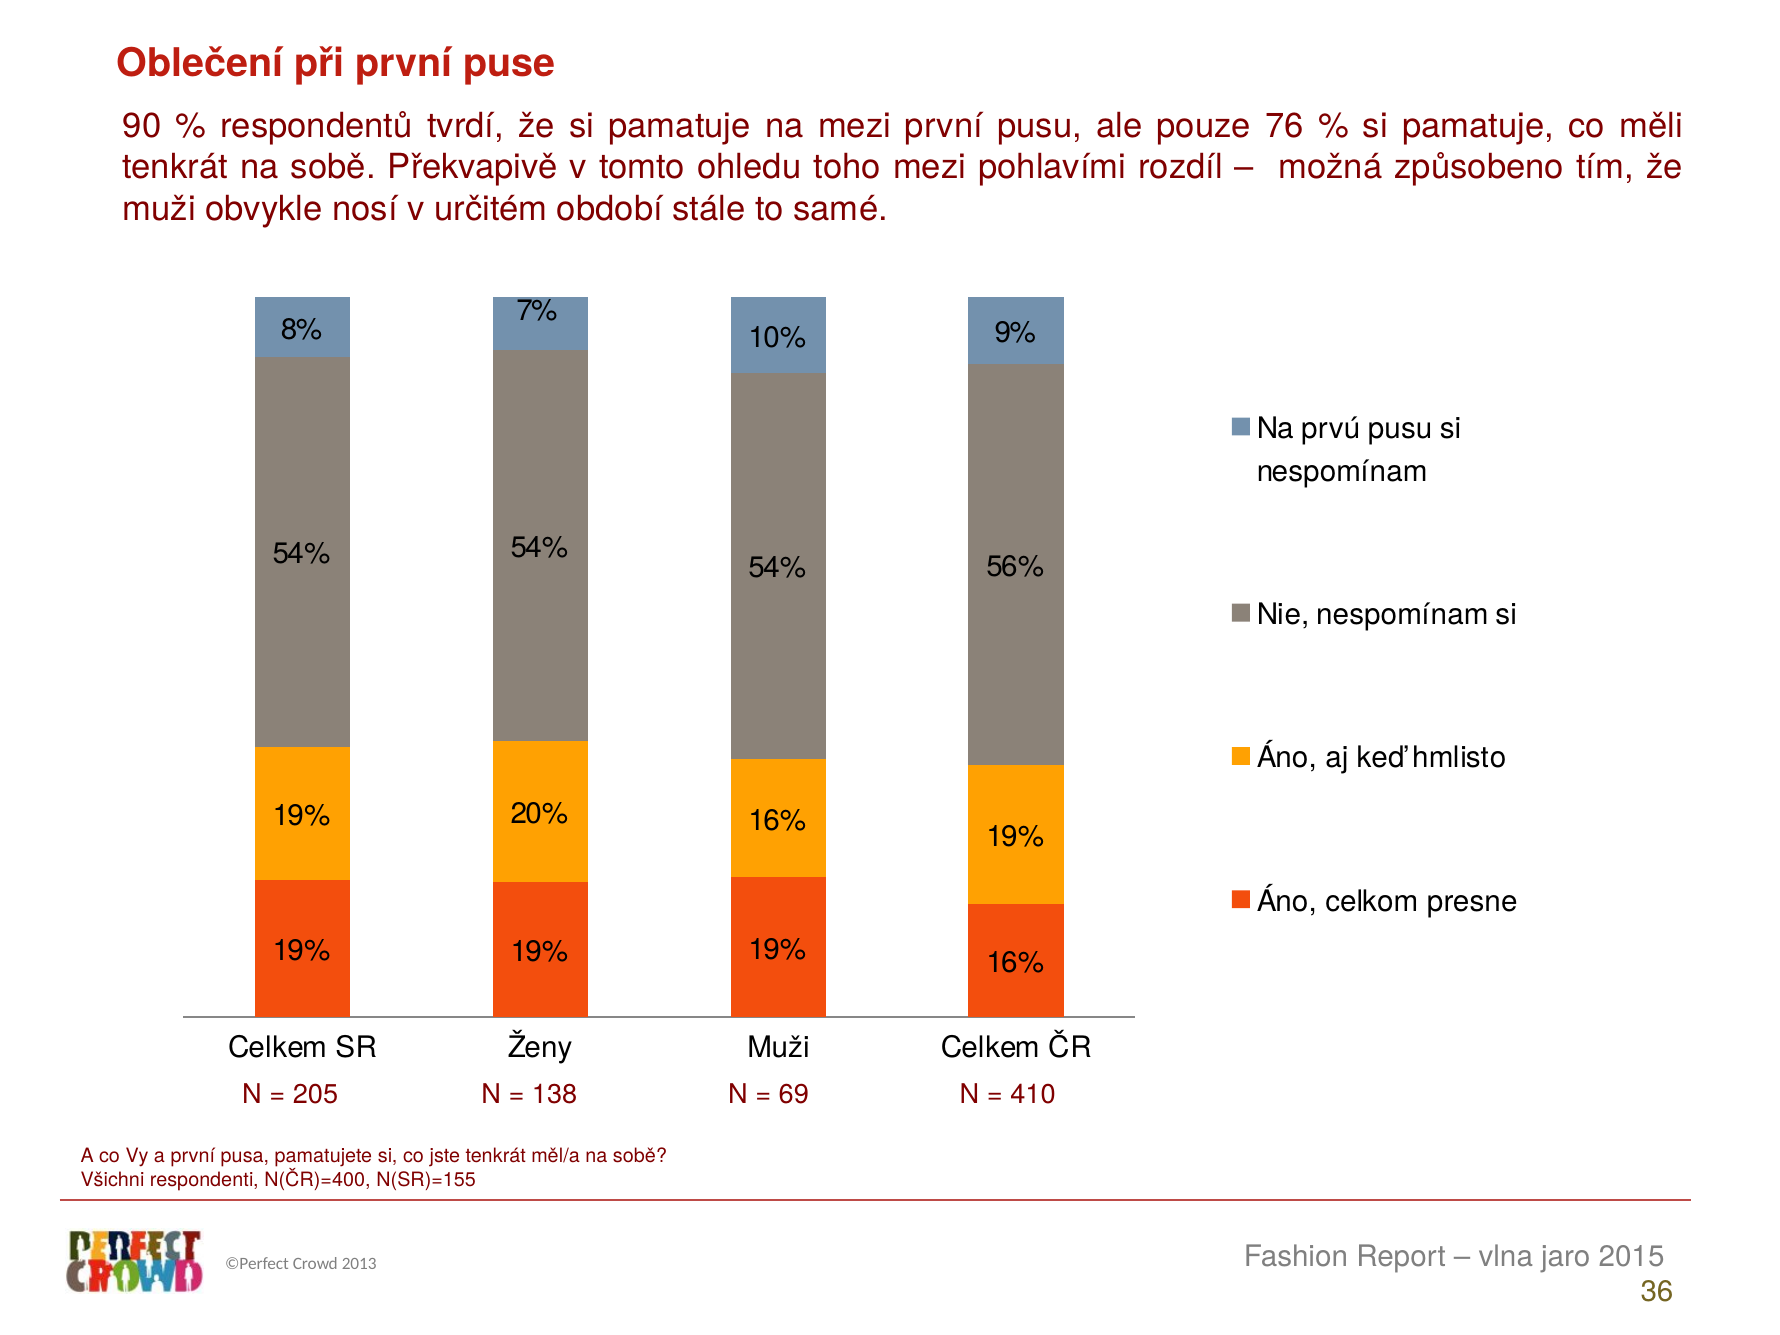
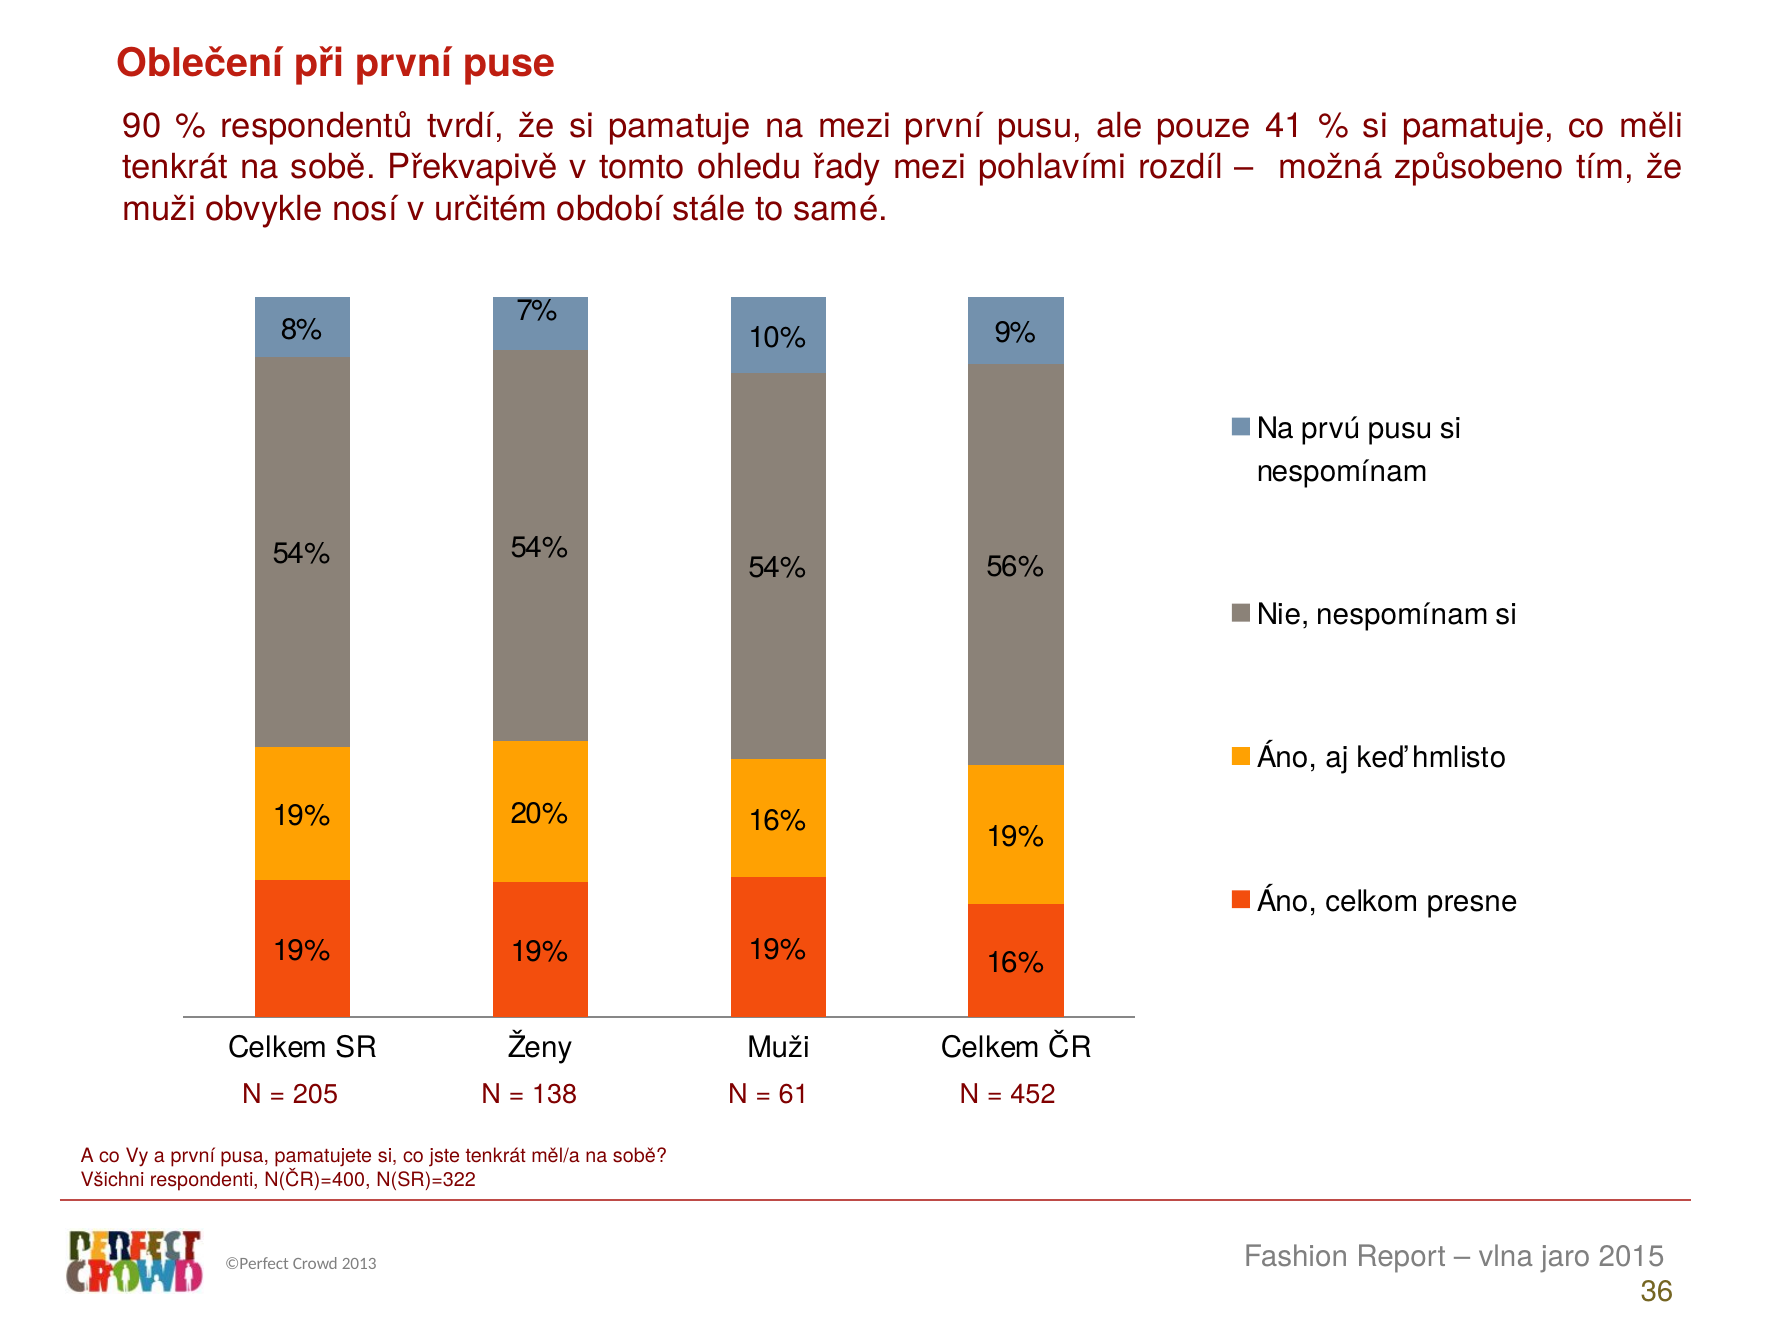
76: 76 -> 41
toho: toho -> řady
69: 69 -> 61
410: 410 -> 452
N(SR)=155: N(SR)=155 -> N(SR)=322
